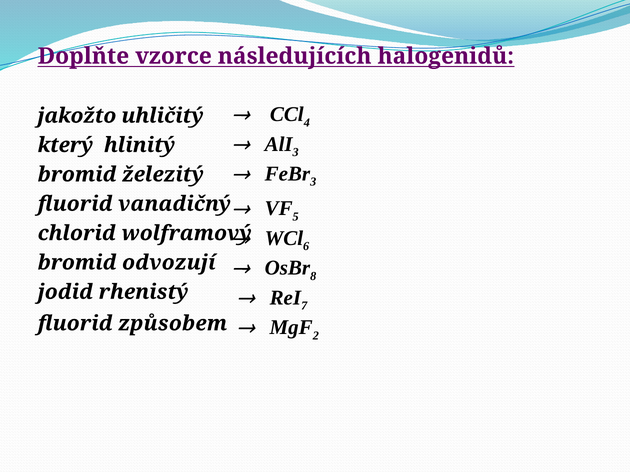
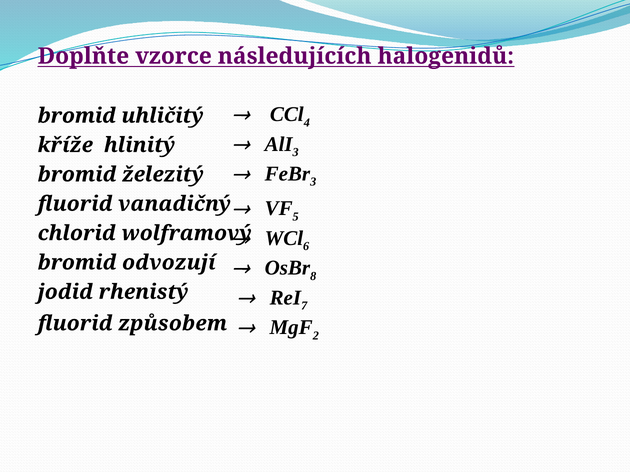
jakožto at (77, 116): jakožto -> bromid
který: který -> kříže
